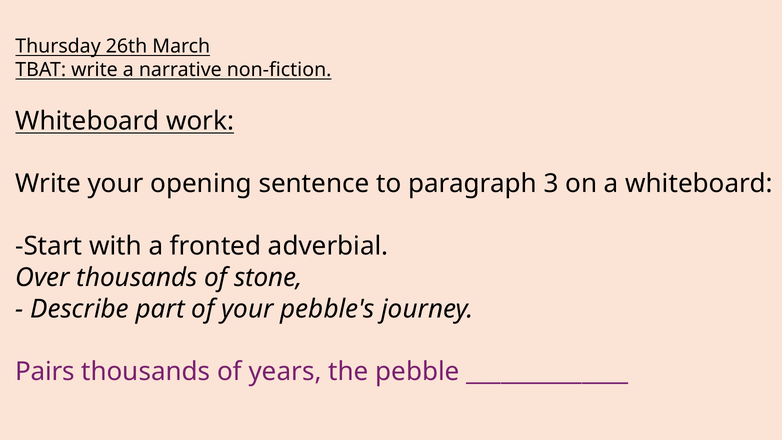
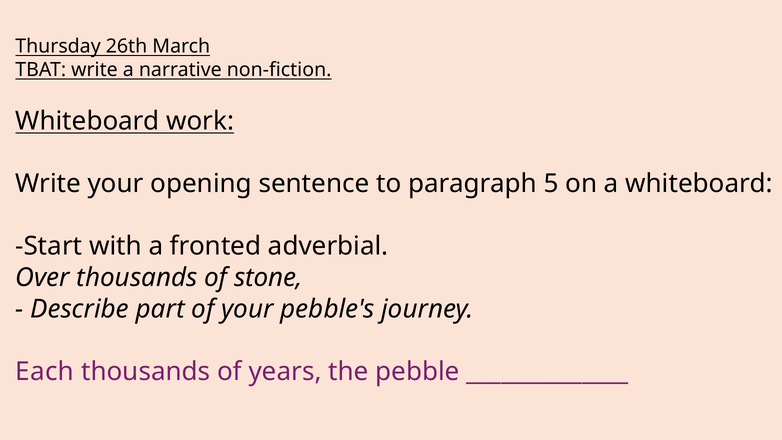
3: 3 -> 5
Pairs: Pairs -> Each
